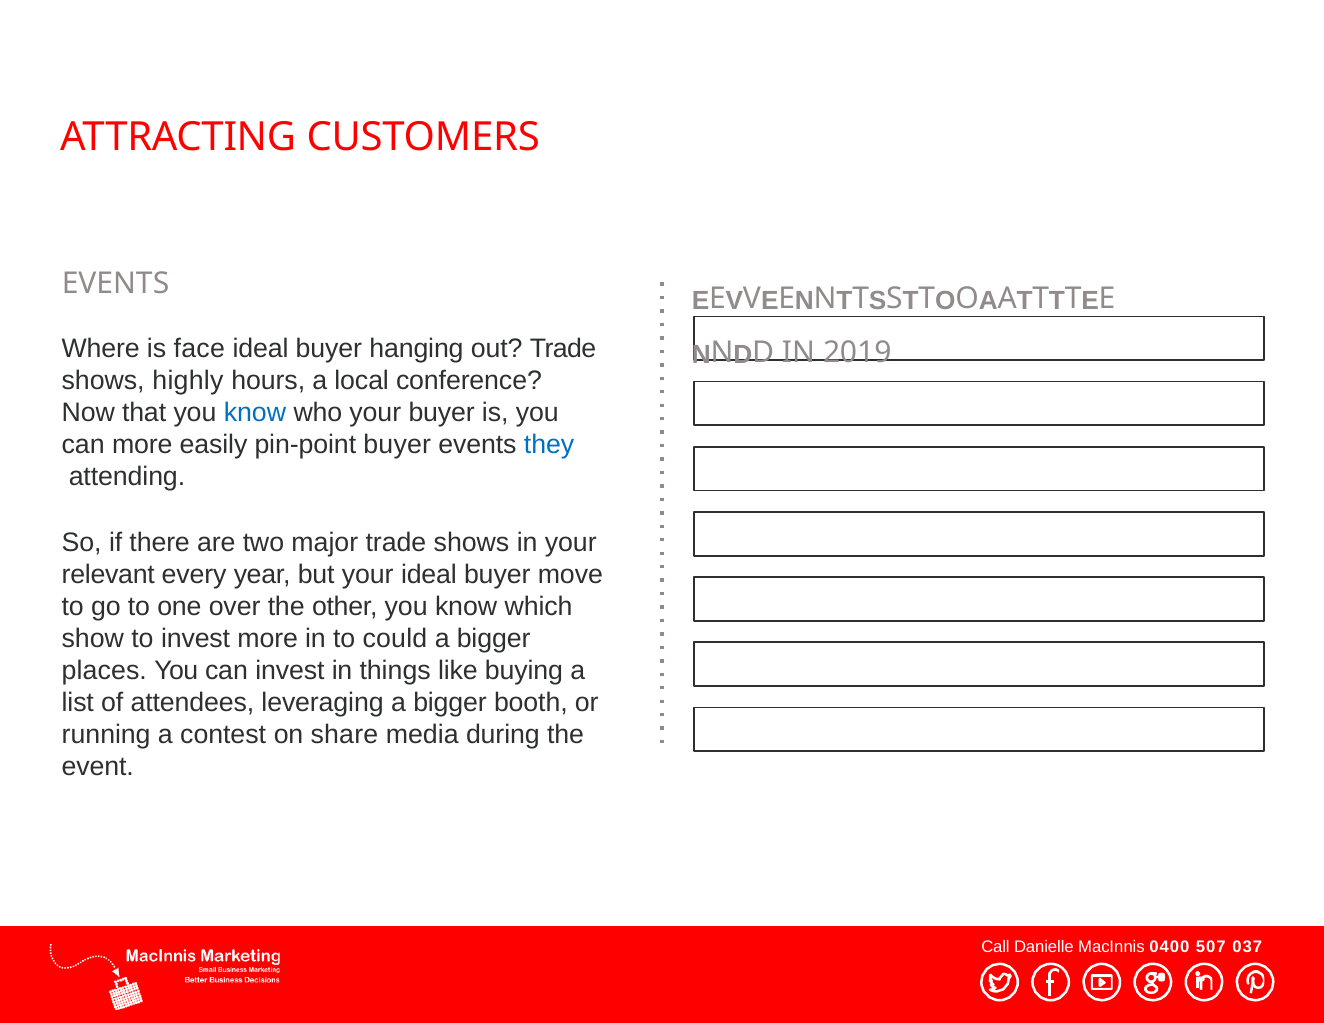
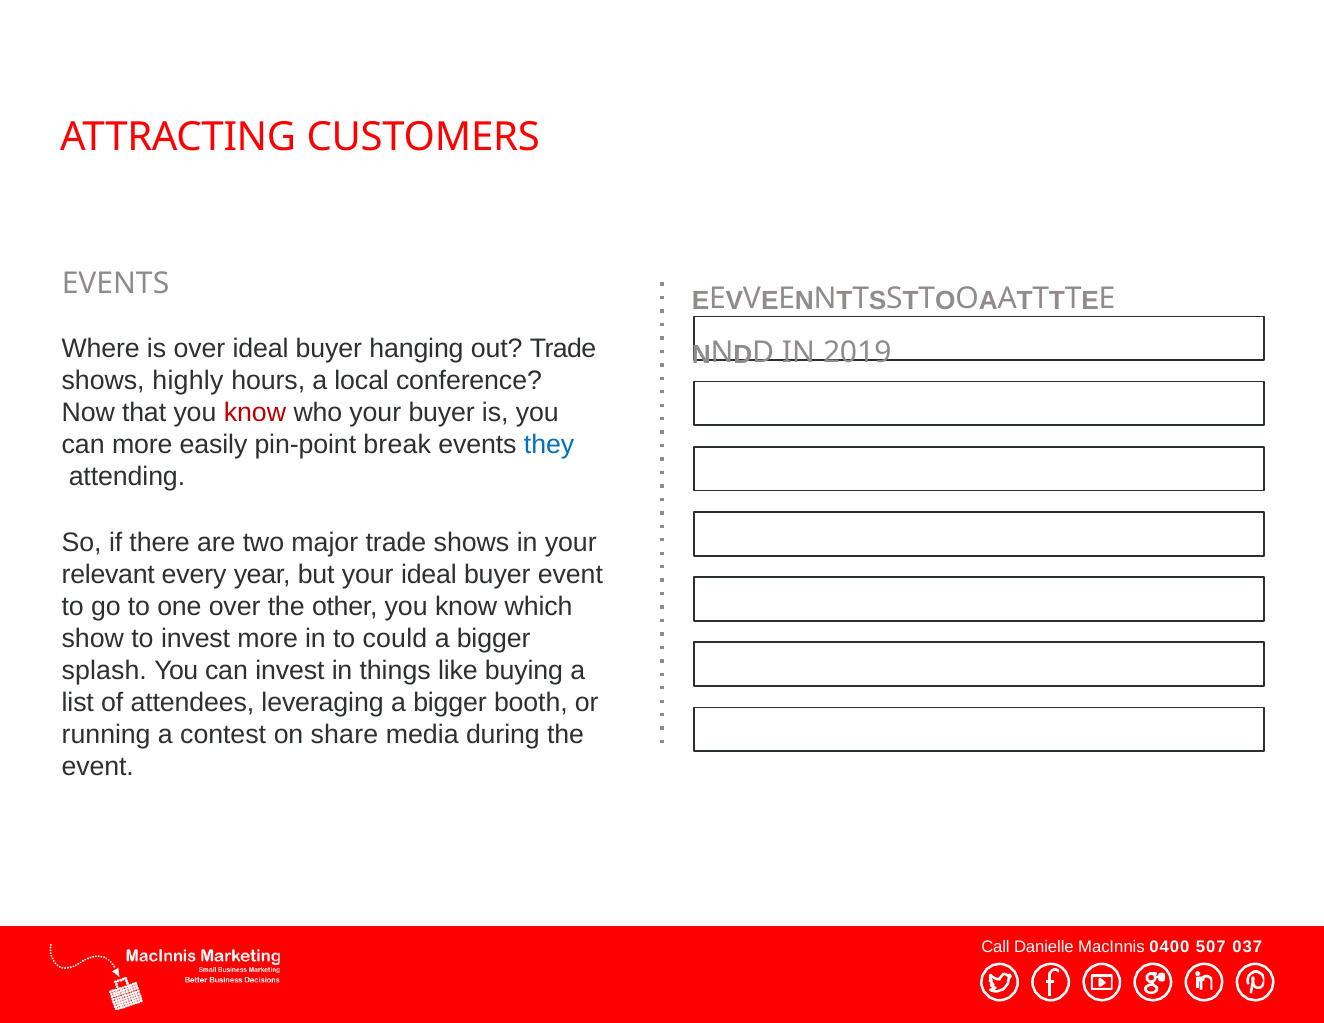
is face: face -> over
know at (255, 413) colour: blue -> red
pin-point buyer: buyer -> break
buyer move: move -> event
places: places -> splash
